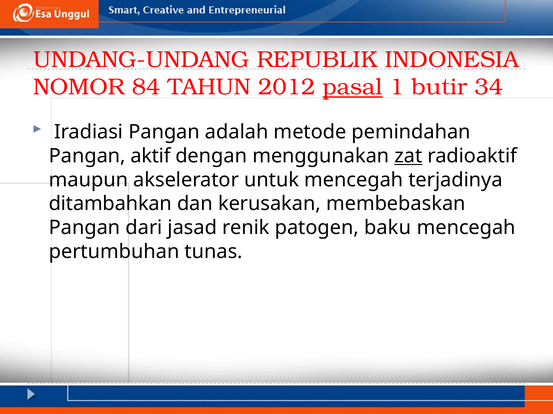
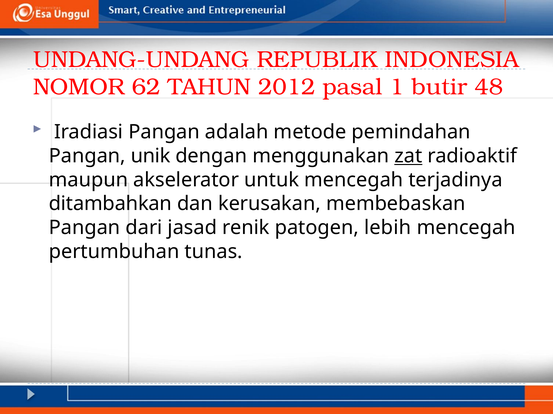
84: 84 -> 62
pasal underline: present -> none
34: 34 -> 48
aktif: aktif -> unik
baku: baku -> lebih
